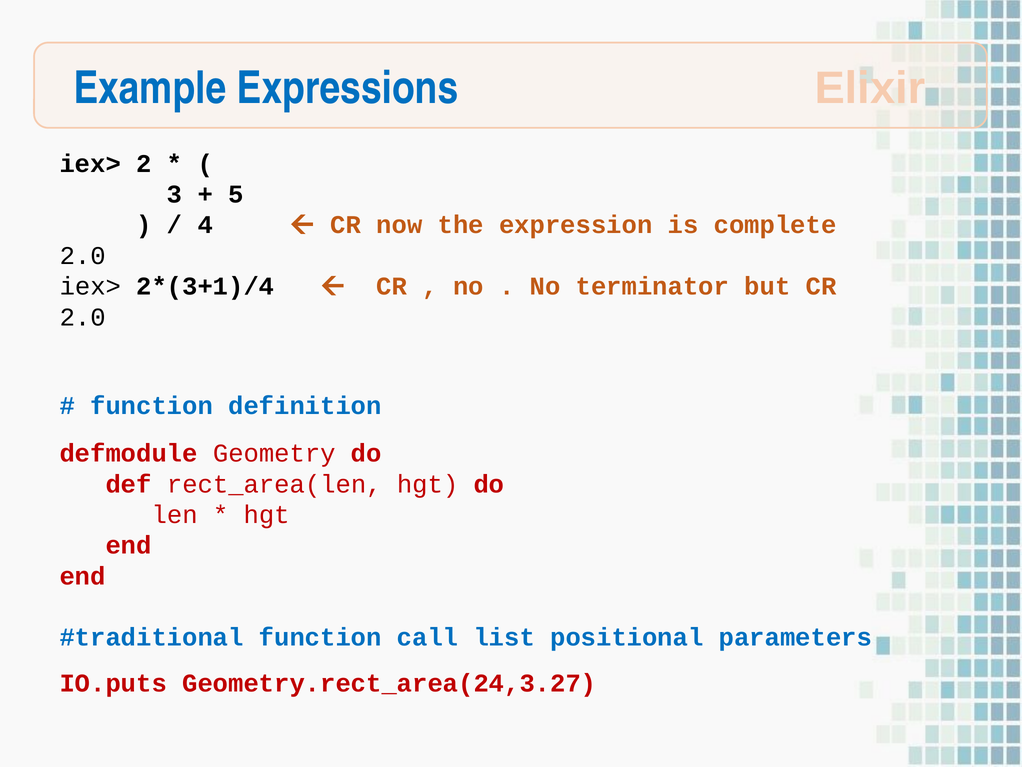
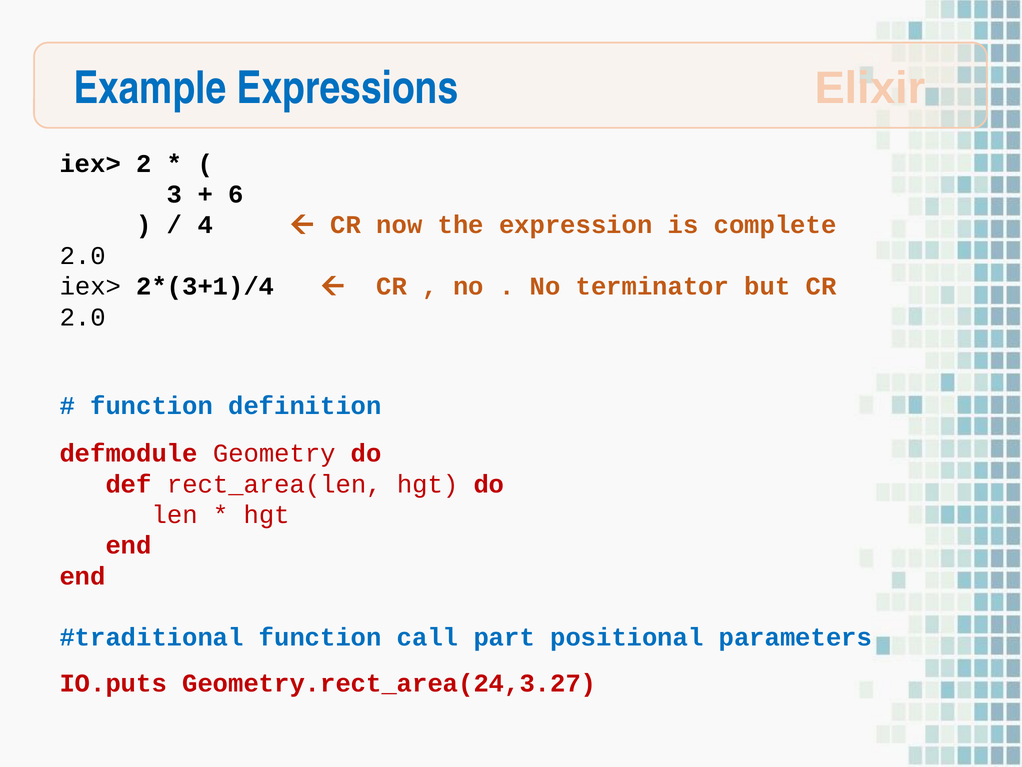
5: 5 -> 6
list: list -> part
